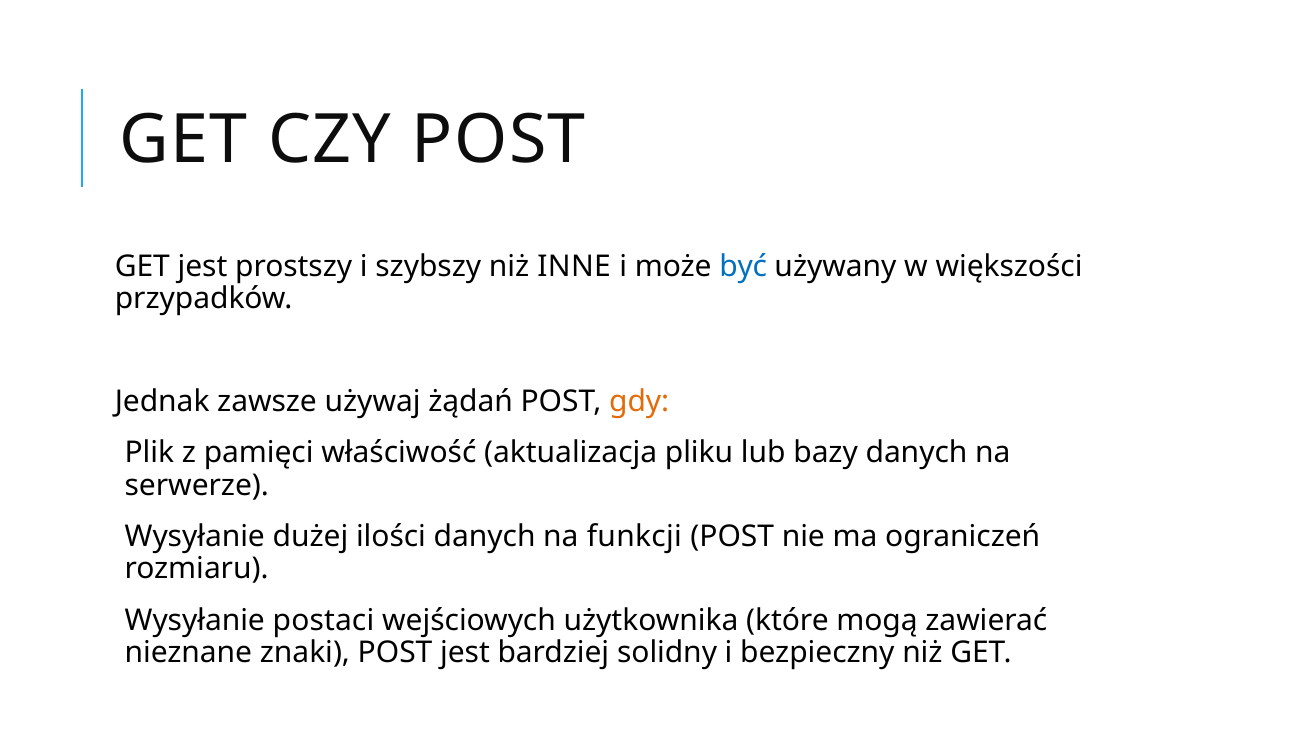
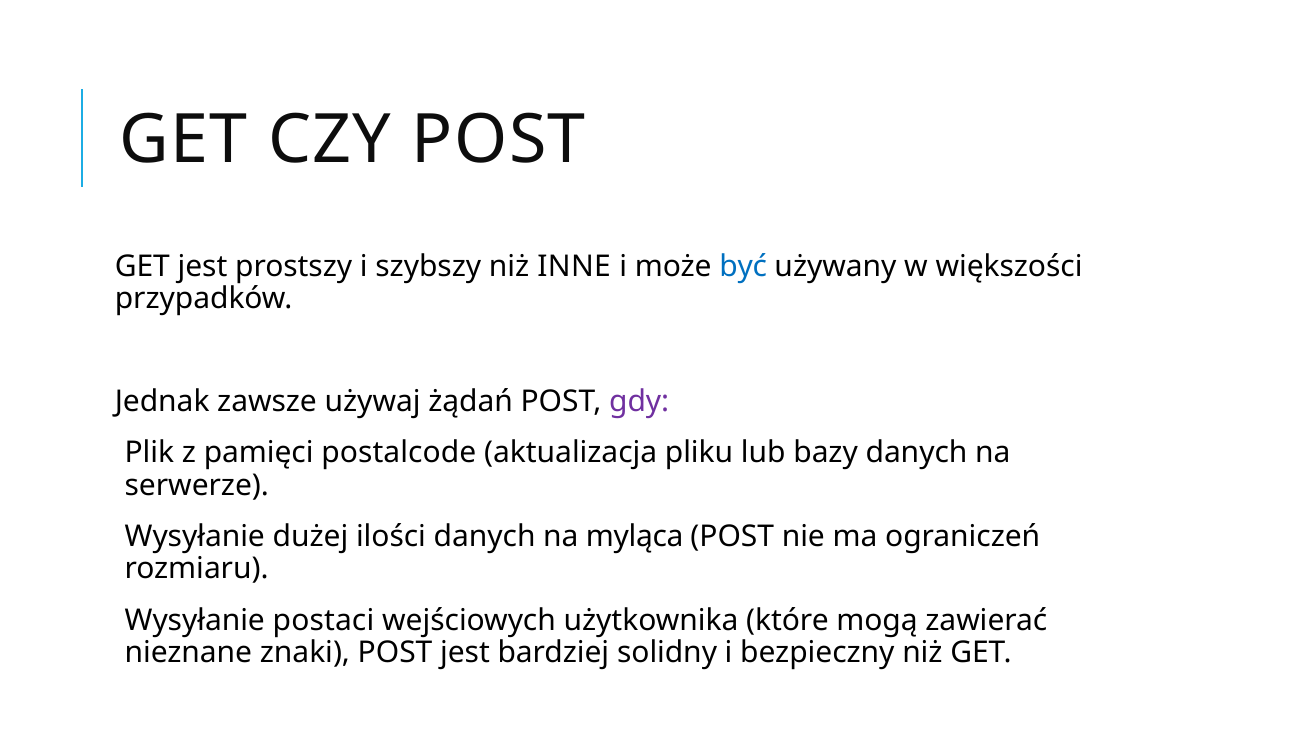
gdy colour: orange -> purple
właściwość: właściwość -> postalcode
funkcji: funkcji -> myląca
